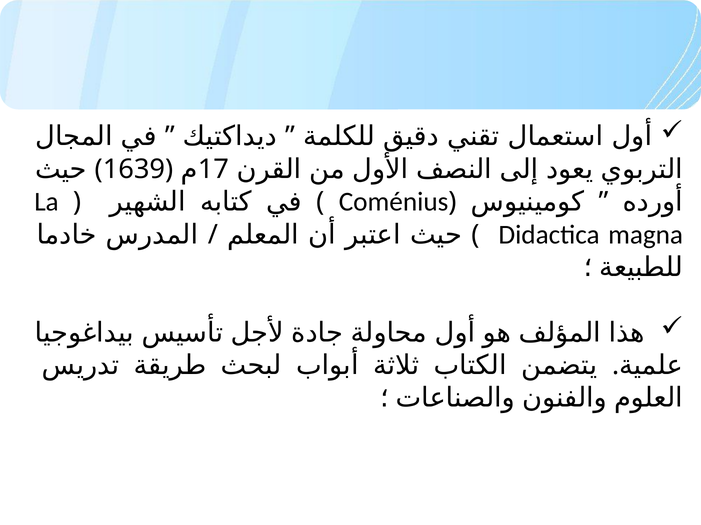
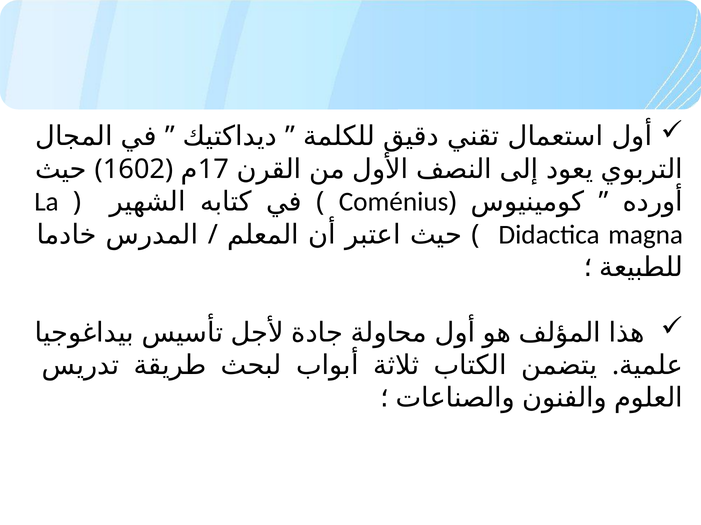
1639: 1639 -> 1602
